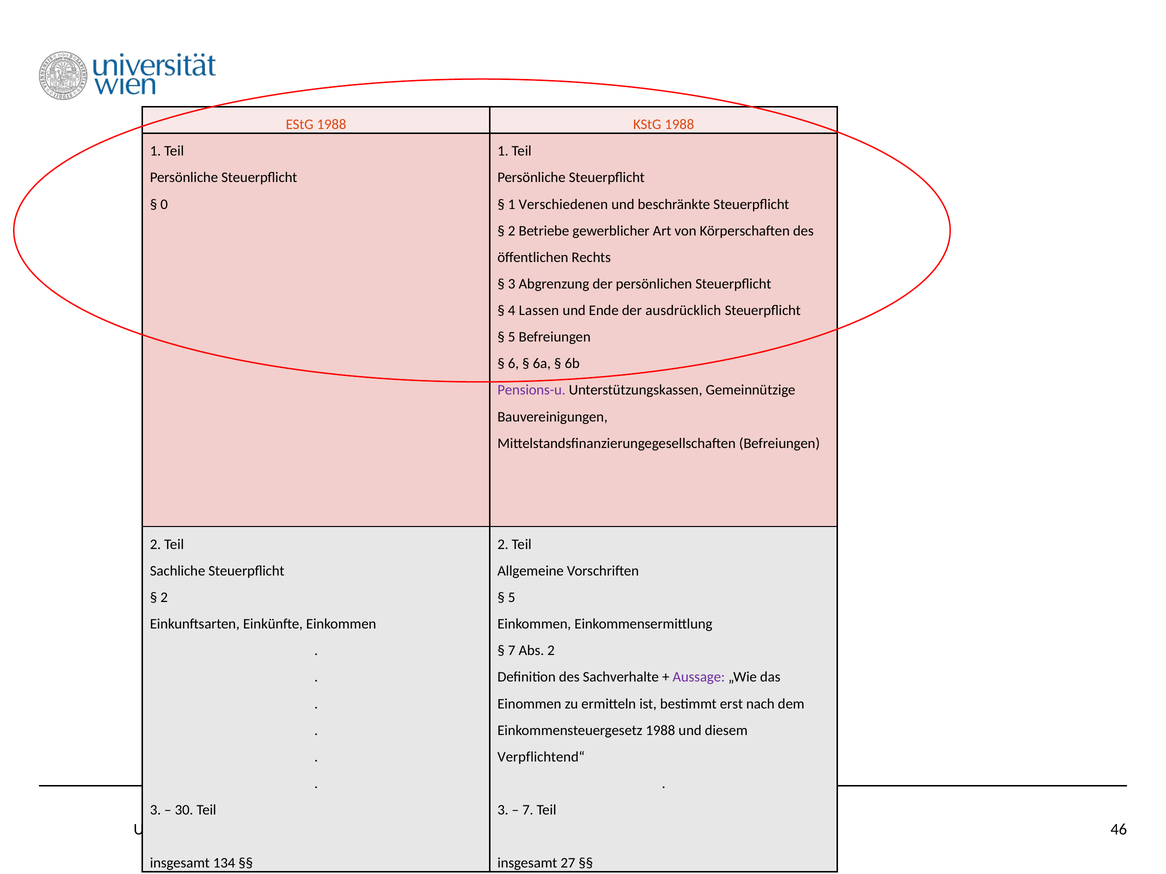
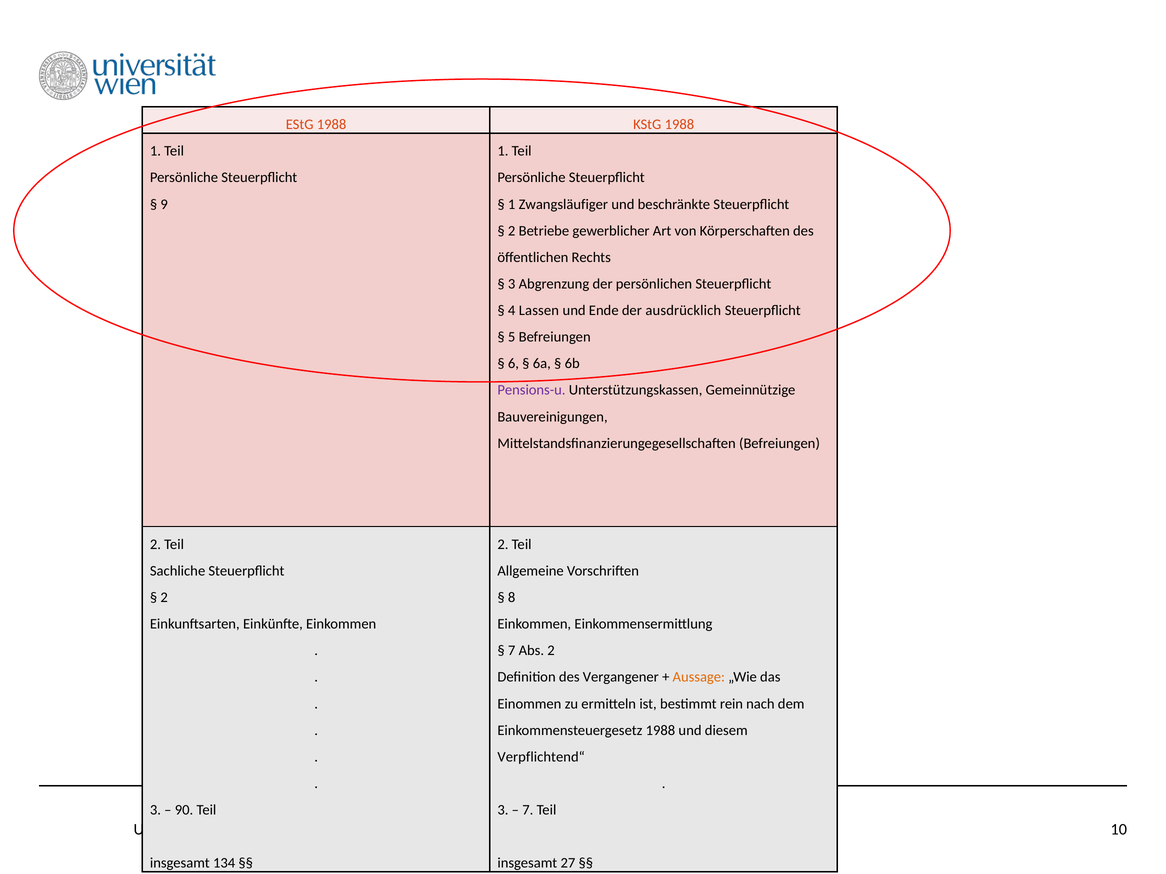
0: 0 -> 9
Verschiedenen: Verschiedenen -> Zwangsläufiger
5 at (512, 598): 5 -> 8
Sachverhalte: Sachverhalte -> Vergangener
Aussage colour: purple -> orange
erst: erst -> rein
30: 30 -> 90
46: 46 -> 10
